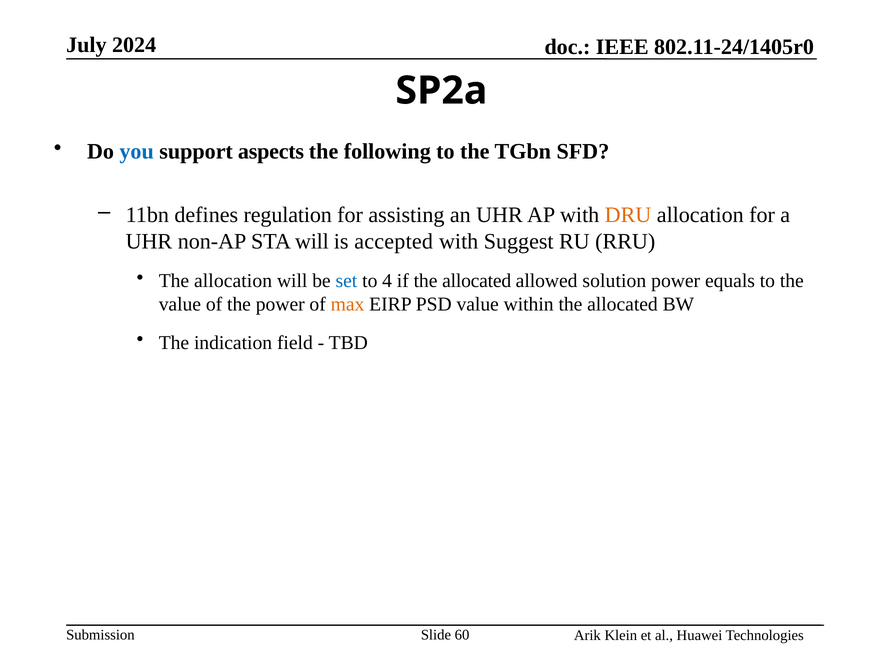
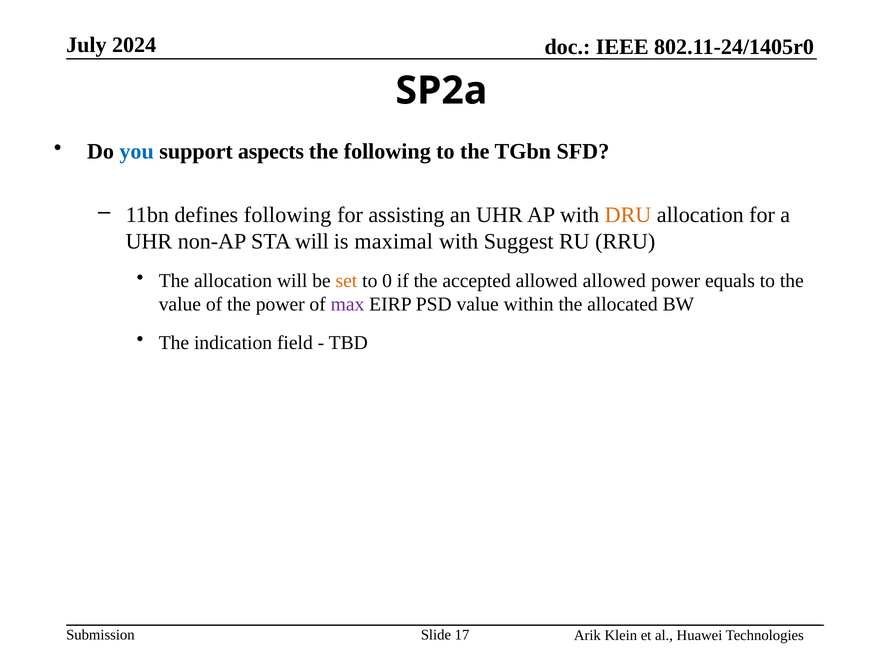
defines regulation: regulation -> following
accepted: accepted -> maximal
set colour: blue -> orange
4: 4 -> 0
if the allocated: allocated -> accepted
allowed solution: solution -> allowed
max colour: orange -> purple
60: 60 -> 17
